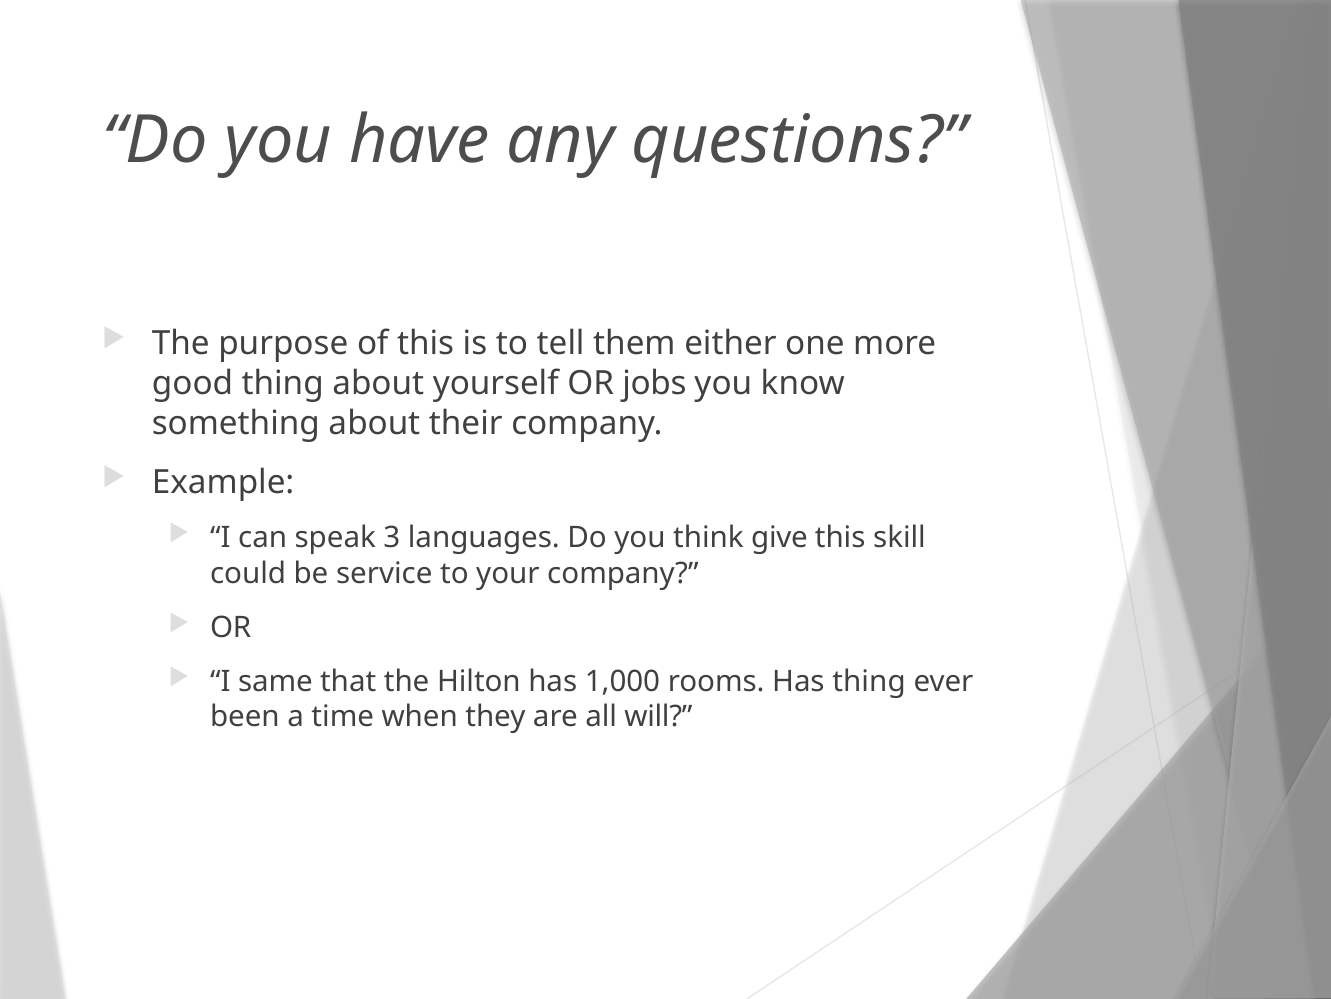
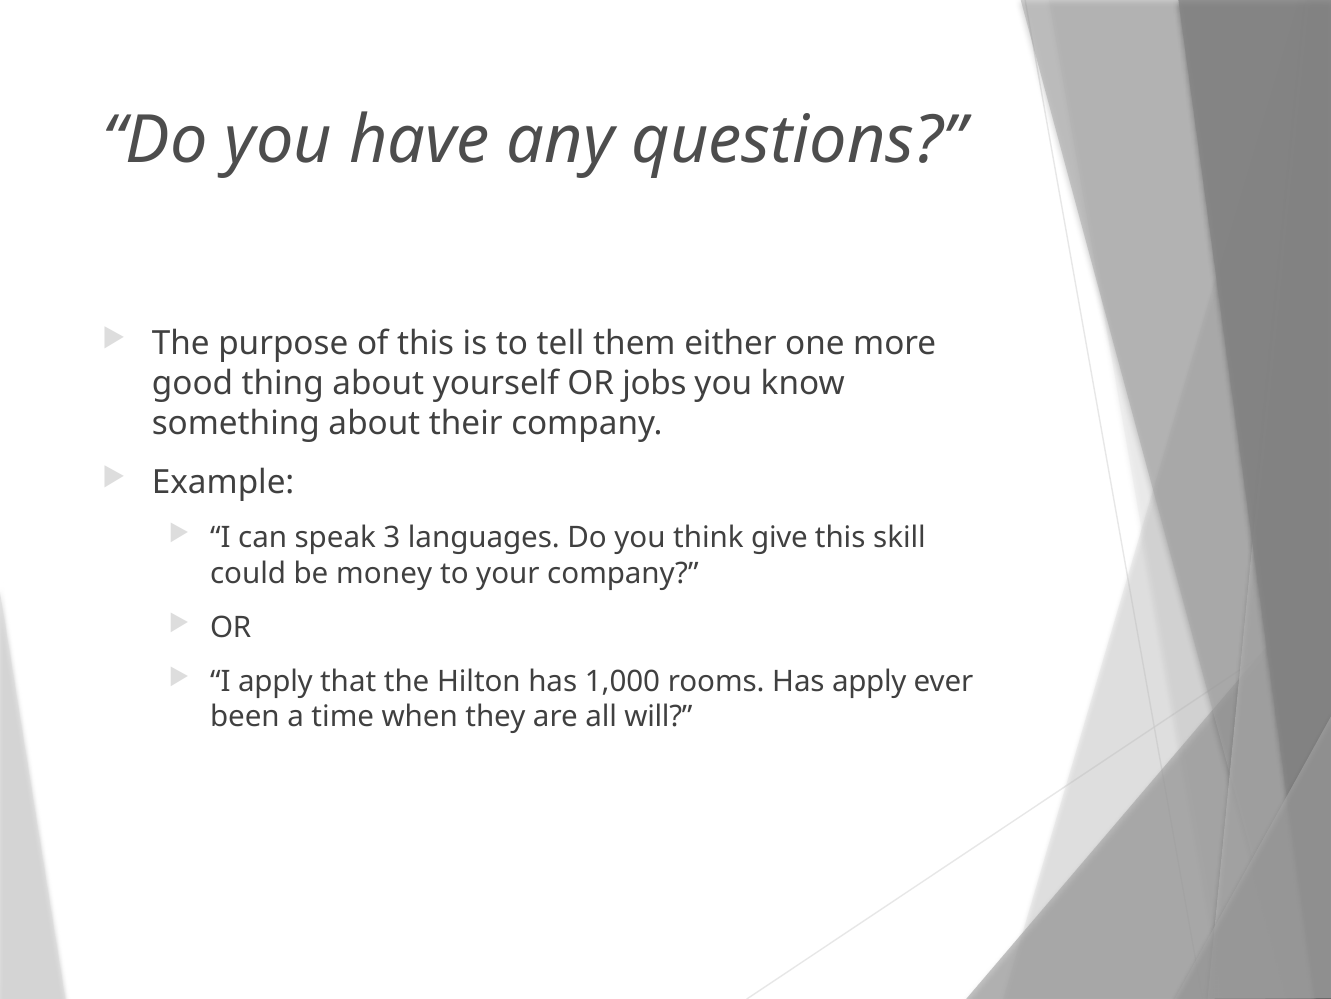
service: service -> money
I same: same -> apply
Has thing: thing -> apply
